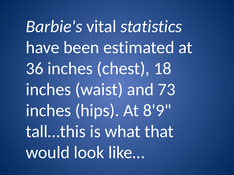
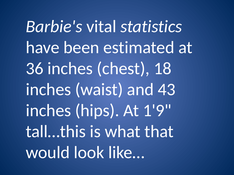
73: 73 -> 43
8'9: 8'9 -> 1'9
